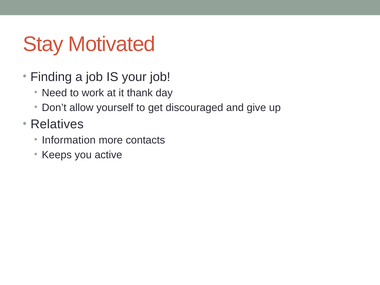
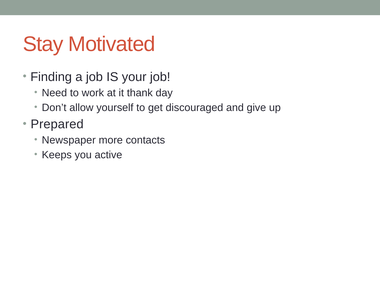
Relatives: Relatives -> Prepared
Information: Information -> Newspaper
